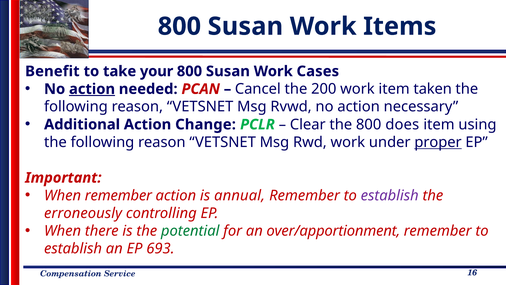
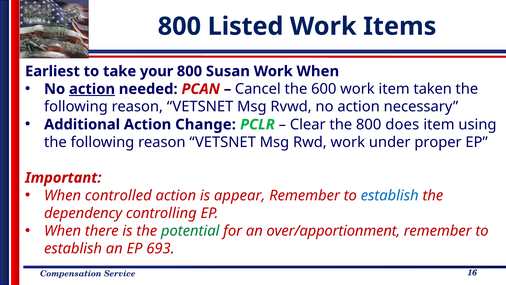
Susan at (245, 26): Susan -> Listed
Benefit: Benefit -> Earliest
Work Cases: Cases -> When
200: 200 -> 600
proper underline: present -> none
When remember: remember -> controlled
annual: annual -> appear
establish at (390, 195) colour: purple -> blue
erroneously: erroneously -> dependency
